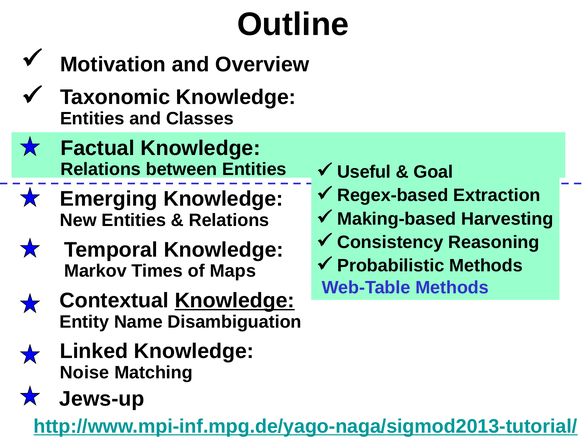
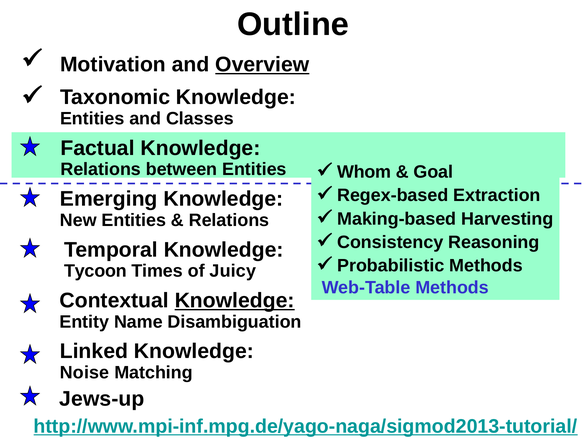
Overview underline: none -> present
Useful: Useful -> Whom
Markov: Markov -> Tycoon
Maps: Maps -> Juicy
